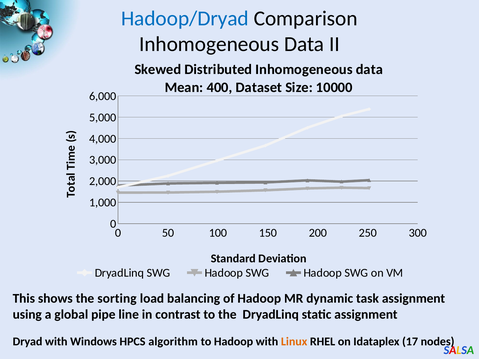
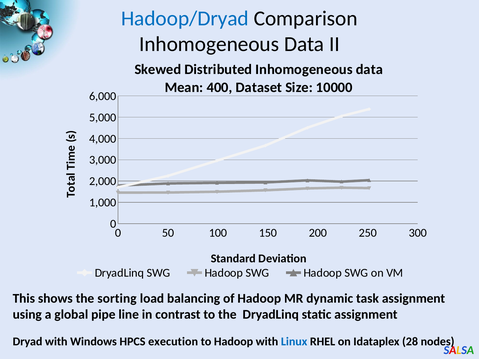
algorithm: algorithm -> execution
Linux colour: orange -> blue
17: 17 -> 28
